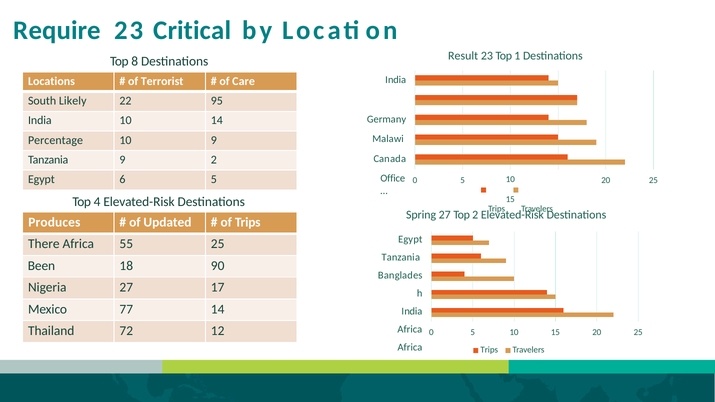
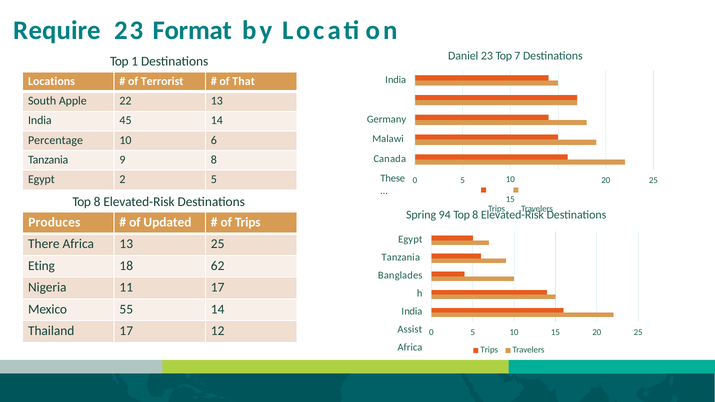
Critical: Critical -> Format
Result: Result -> Daniel
1: 1 -> 7
8: 8 -> 1
Care: Care -> That
Likely: Likely -> Apple
22 95: 95 -> 13
India 10: 10 -> 45
10 9: 9 -> 6
9 2: 2 -> 8
Office: Office -> These
6: 6 -> 2
4 at (97, 202): 4 -> 8
Spring 27: 27 -> 94
2 at (475, 215): 2 -> 8
Africa 55: 55 -> 13
Been: Been -> Eting
90: 90 -> 62
Nigeria 27: 27 -> 11
77: 77 -> 55
Africa at (410, 330): Africa -> Assist
Thailand 72: 72 -> 17
